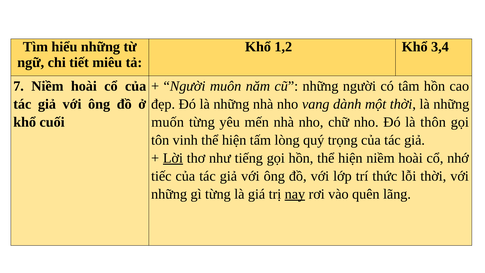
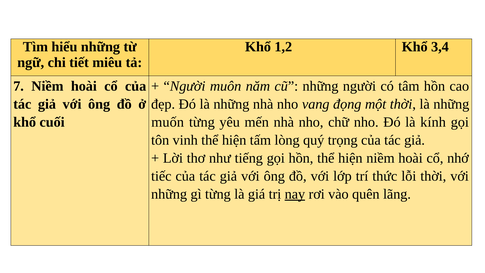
dành: dành -> đọng
thôn: thôn -> kính
Lời underline: present -> none
